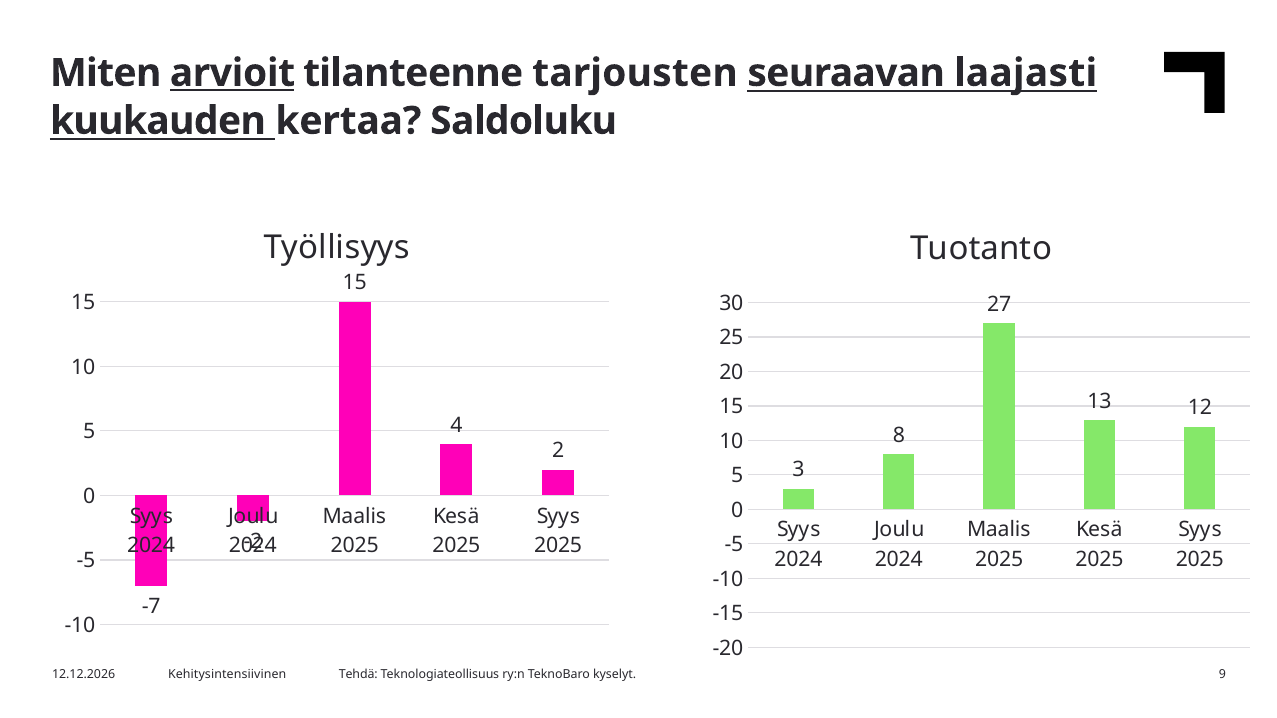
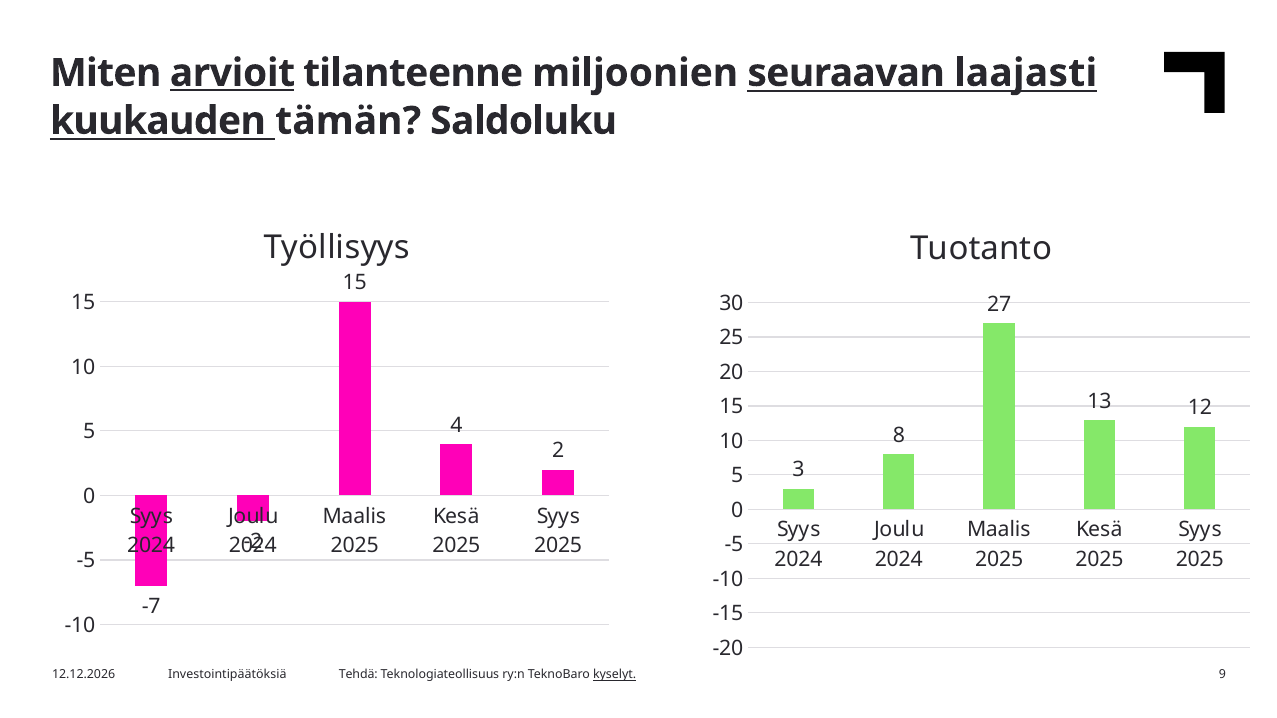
tarjousten: tarjousten -> miljoonien
kertaa: kertaa -> tämän
Kehitysintensiivinen: Kehitysintensiivinen -> Investointipäätöksiä
kyselyt underline: none -> present
